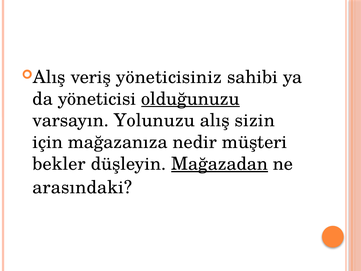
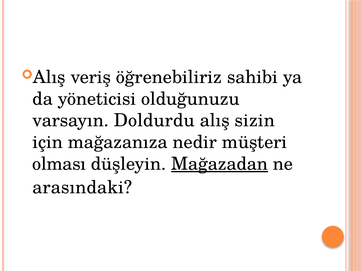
yöneticisiniz: yöneticisiniz -> öğrenebiliriz
olduğunuzu underline: present -> none
Yolunuzu: Yolunuzu -> Doldurdu
bekler: bekler -> olması
